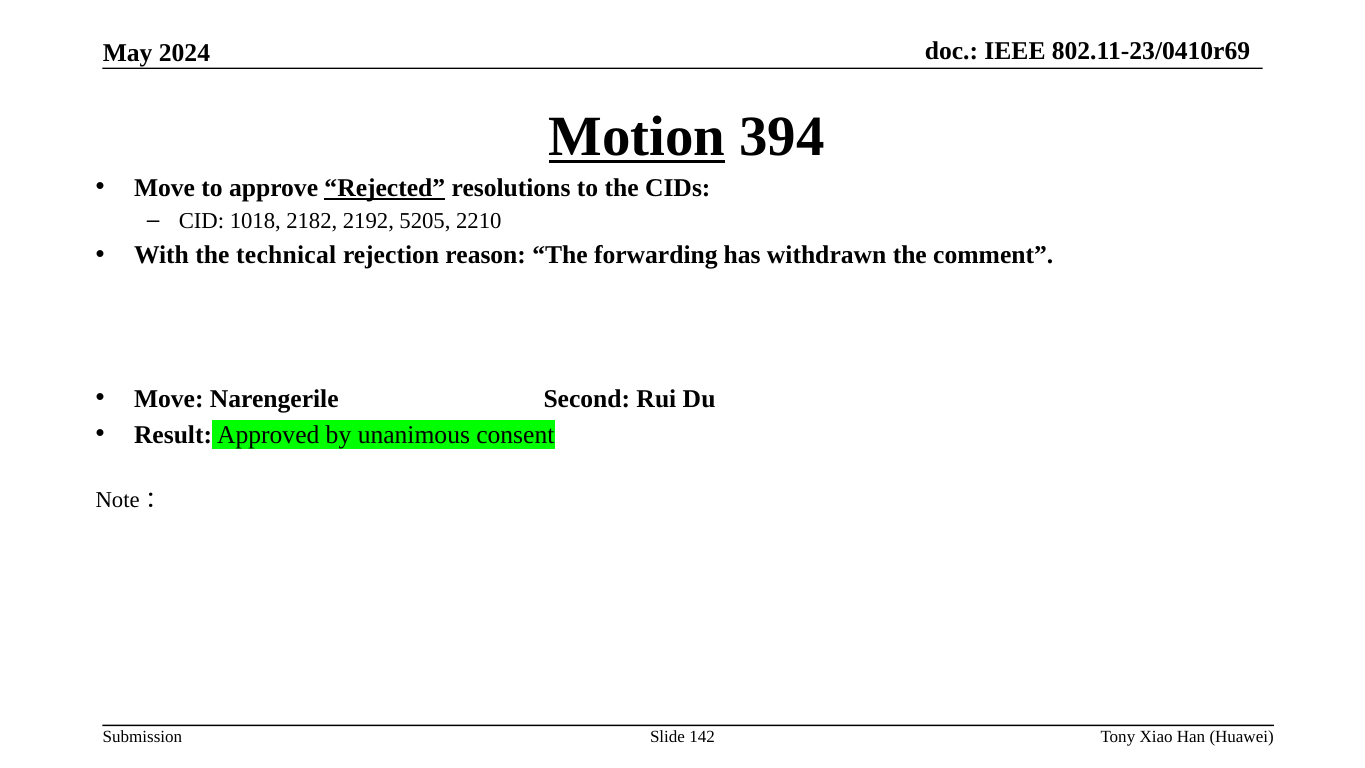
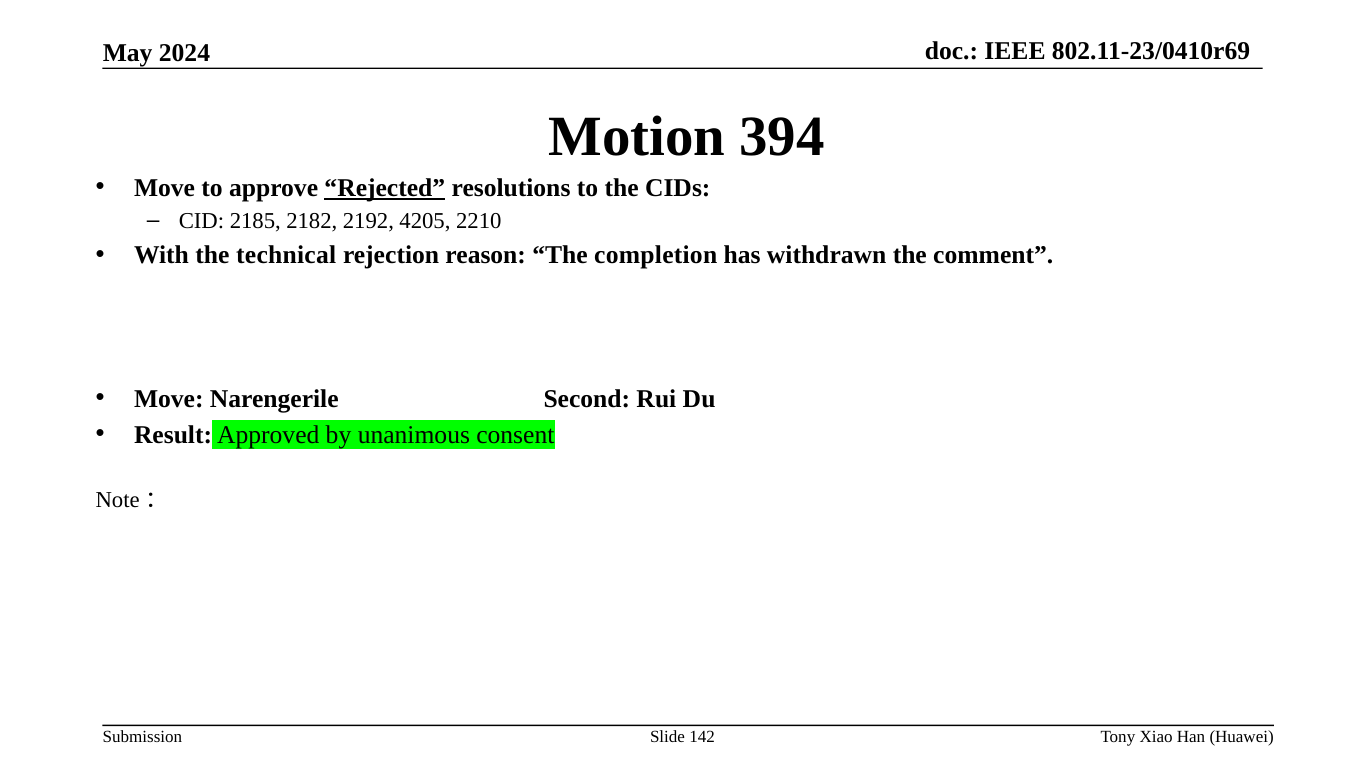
Motion underline: present -> none
1018: 1018 -> 2185
5205: 5205 -> 4205
forwarding: forwarding -> completion
